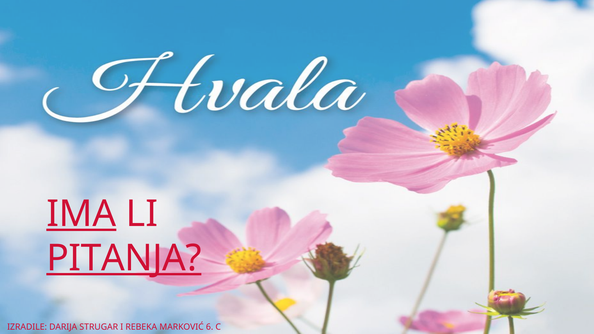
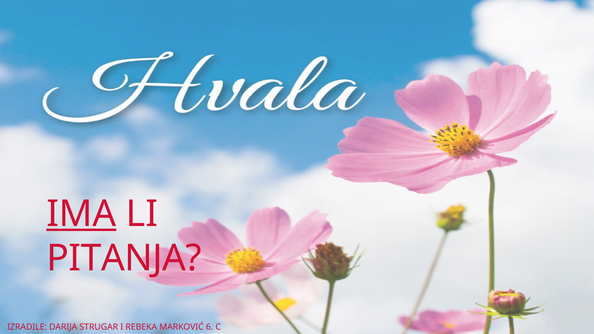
PITANJA underline: present -> none
